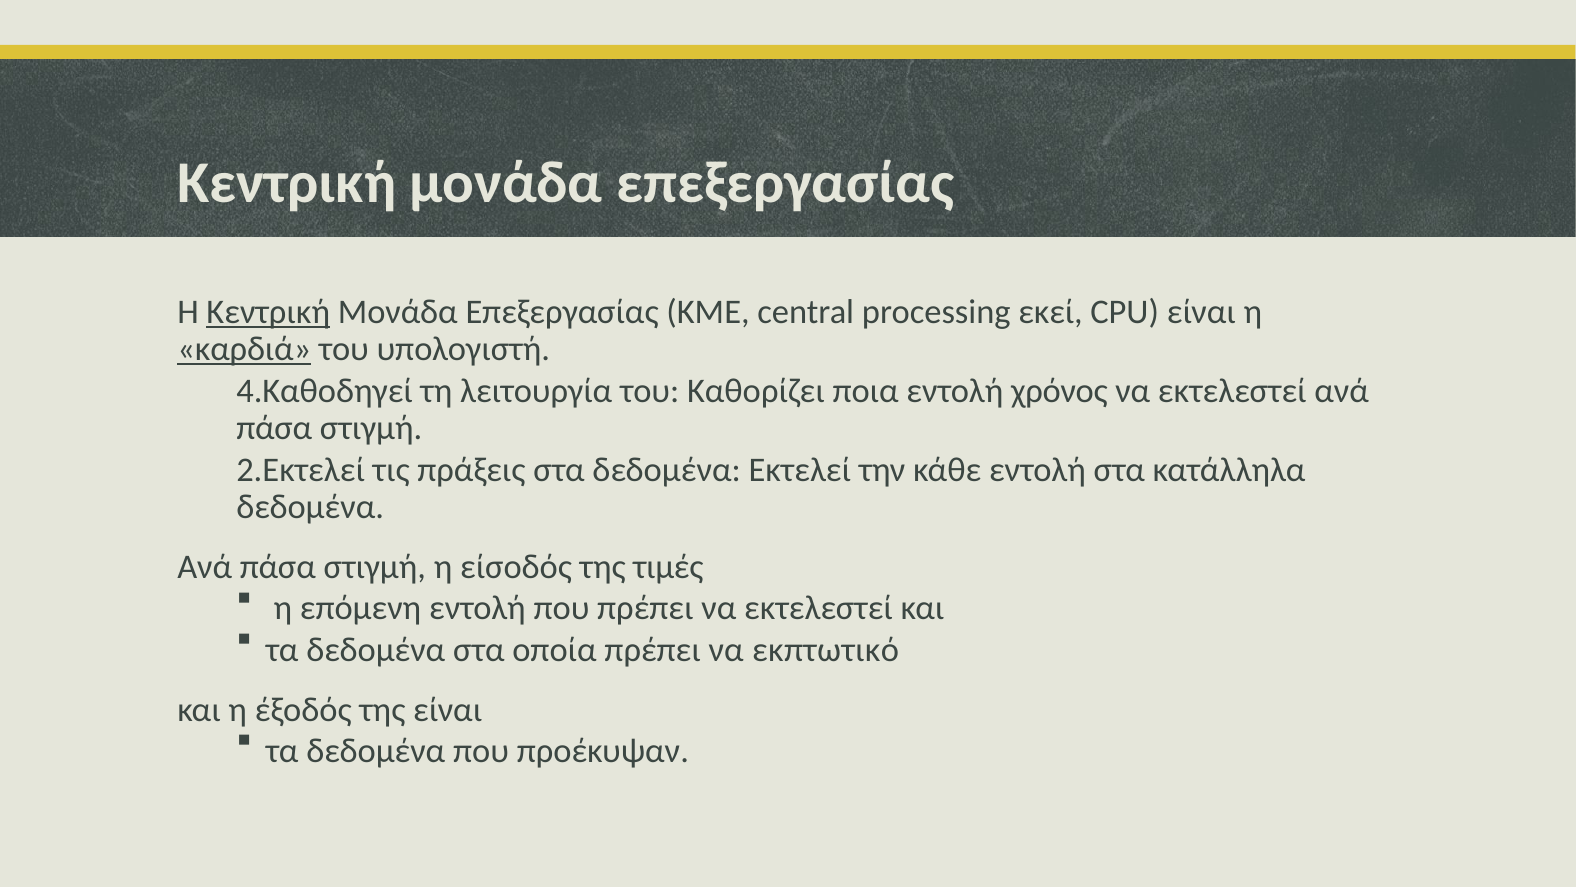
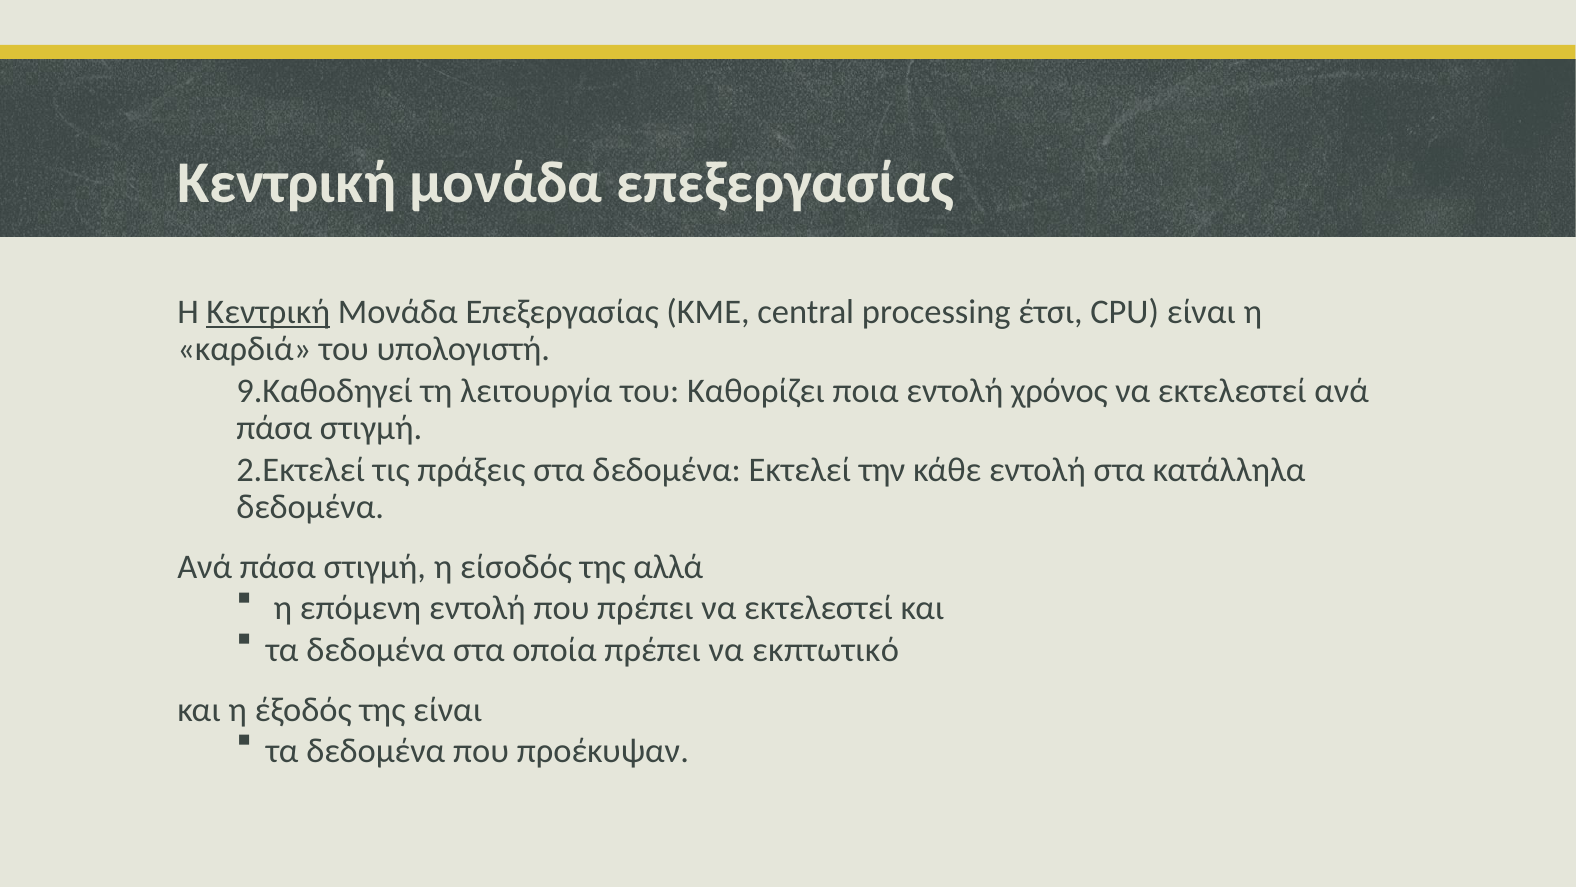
εκεί: εκεί -> έτσι
καρδιά underline: present -> none
4.Καθοδηγεί: 4.Καθοδηγεί -> 9.Καθοδηγεί
τιμές: τιμές -> αλλά
